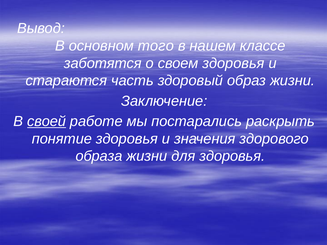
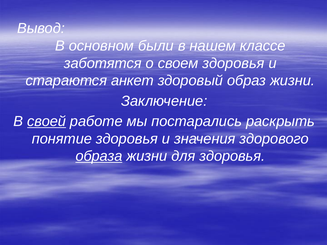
того: того -> были
часть: часть -> анкет
образа underline: none -> present
